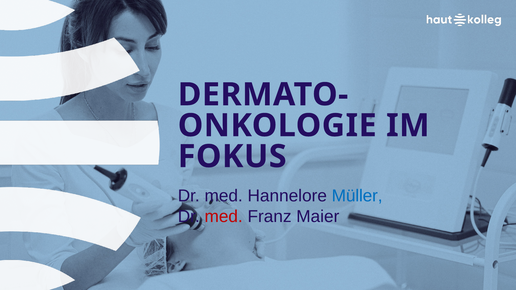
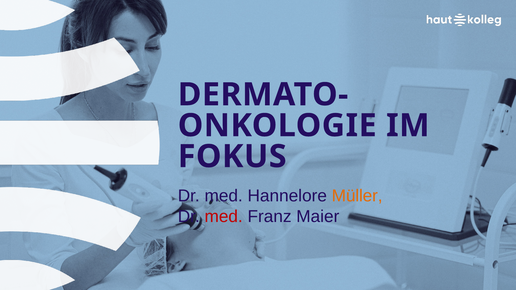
Müller colour: blue -> orange
